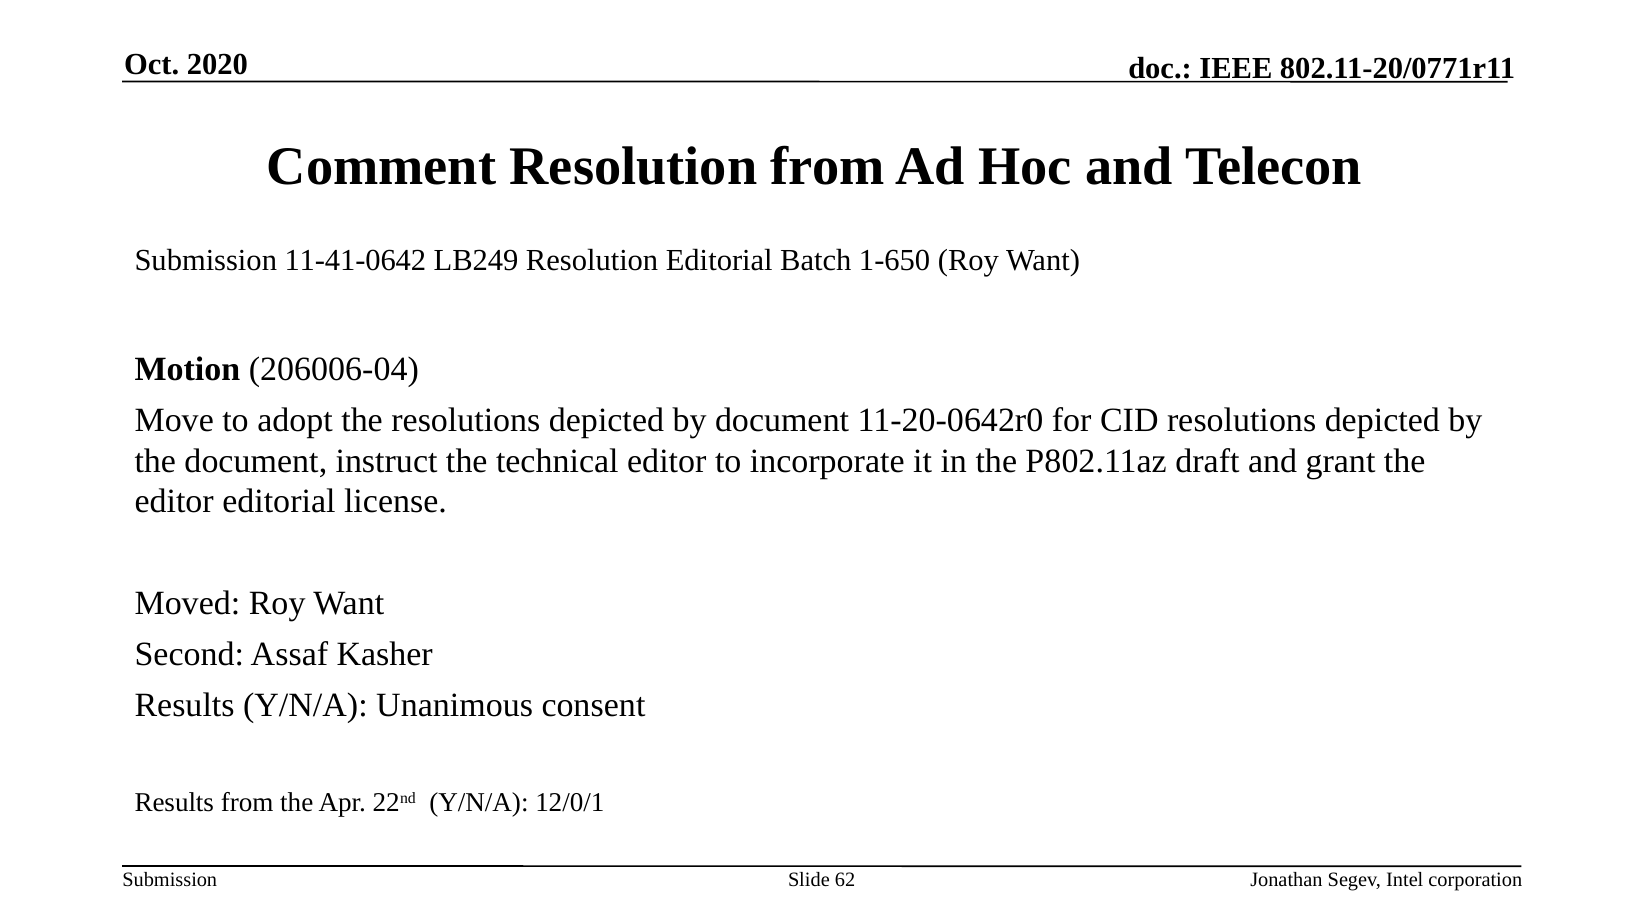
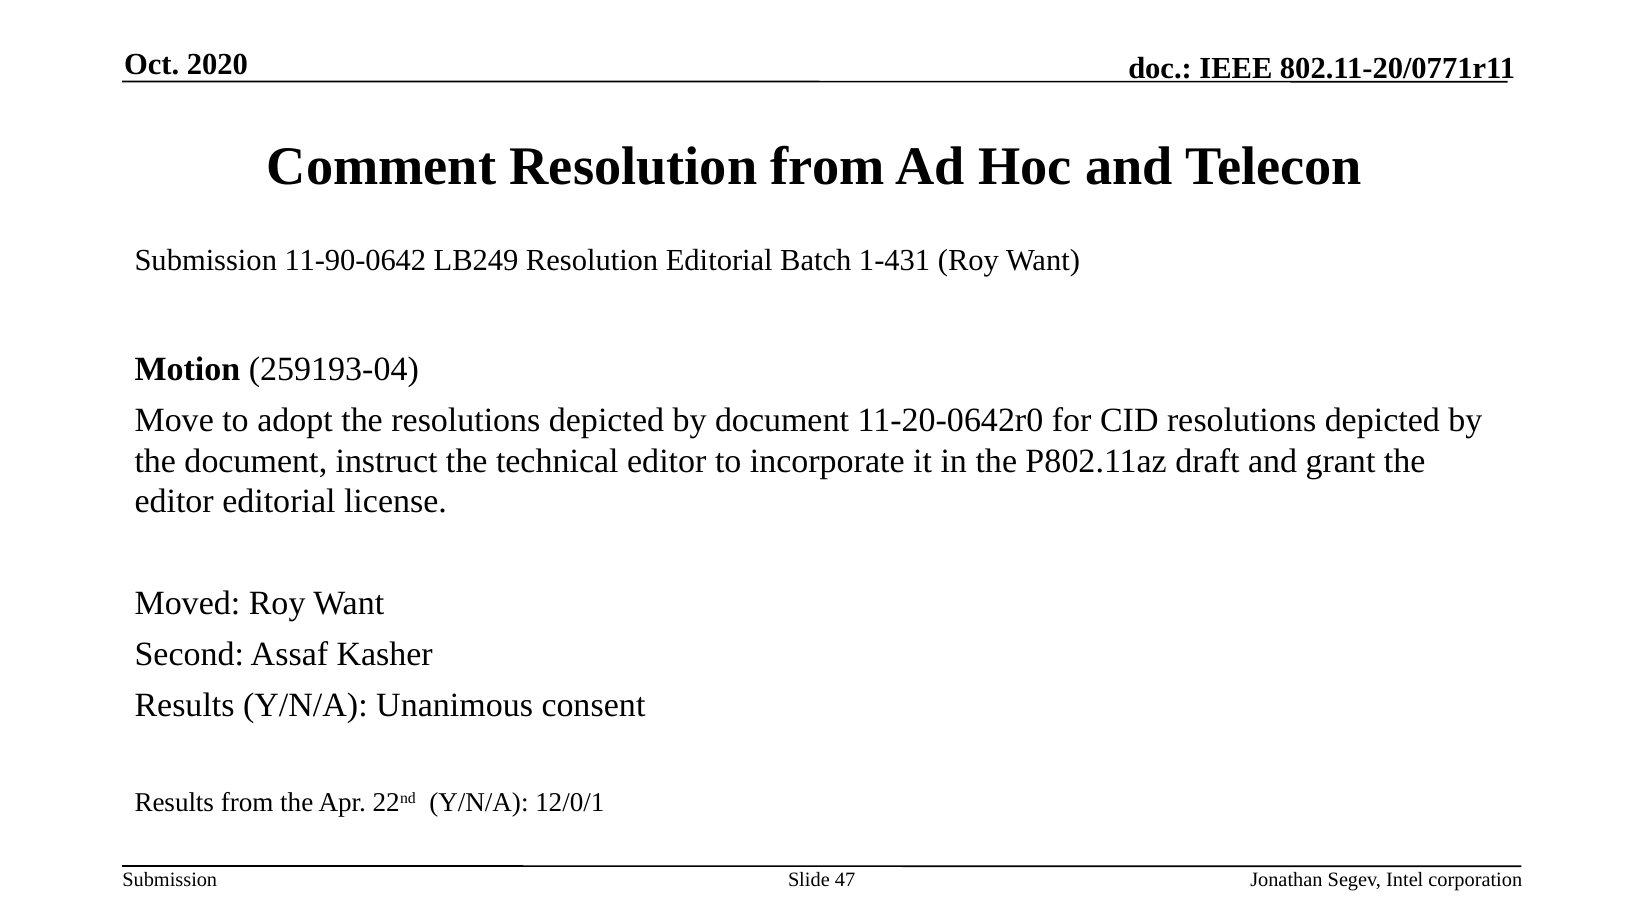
11-41-0642: 11-41-0642 -> 11-90-0642
1-650: 1-650 -> 1-431
206006-04: 206006-04 -> 259193-04
62: 62 -> 47
